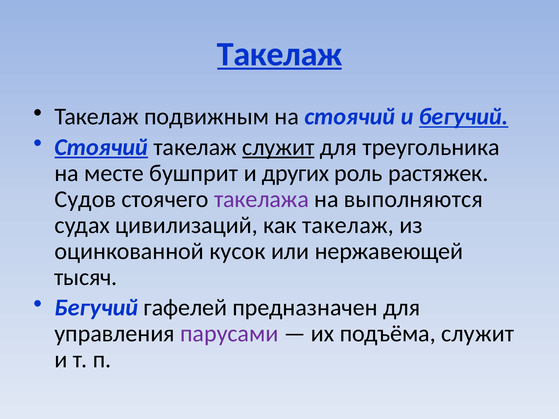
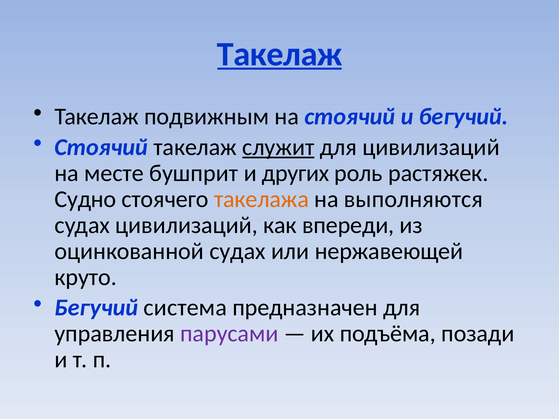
бегучий at (464, 117) underline: present -> none
Стоячий at (101, 147) underline: present -> none
для треугольника: треугольника -> цивилизаций
Судов: Судов -> Судно
такелажа colour: purple -> orange
как такелаж: такелаж -> впереди
оцинкованной кусок: кусок -> судах
тысяч: тысяч -> круто
гафелей: гафелей -> система
подъёма служит: служит -> позади
